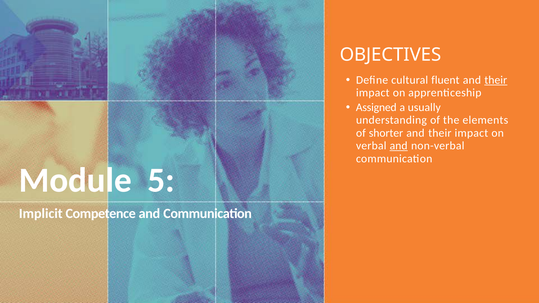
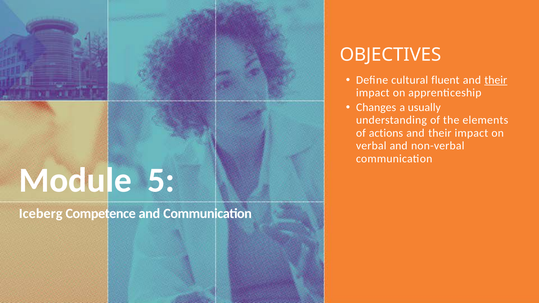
Assigned: Assigned -> Changes
shorter: shorter -> actions
and at (399, 146) underline: present -> none
Implicit: Implicit -> Iceberg
